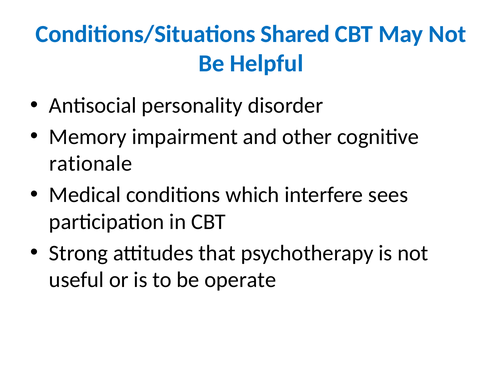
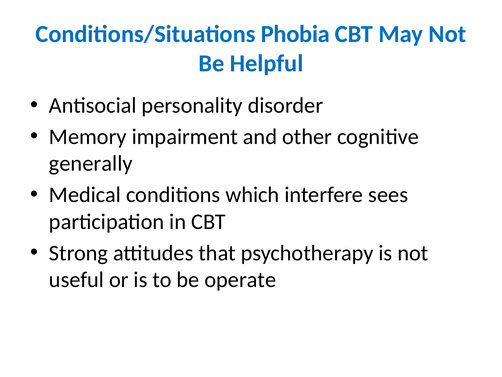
Shared: Shared -> Phobia
rationale: rationale -> generally
